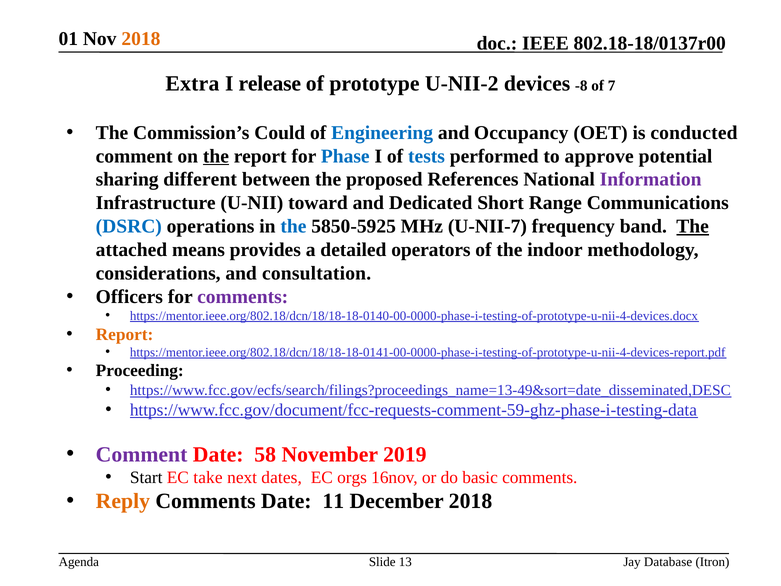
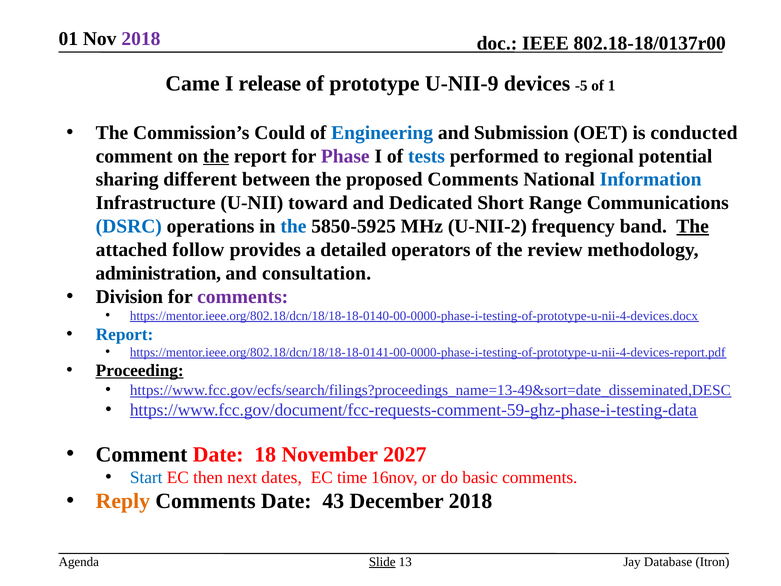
2018 at (141, 39) colour: orange -> purple
Extra: Extra -> Came
U-NII-2: U-NII-2 -> U-NII-9
-8: -8 -> -5
7: 7 -> 1
Occupancy: Occupancy -> Submission
Phase colour: blue -> purple
approve: approve -> regional
proposed References: References -> Comments
Information colour: purple -> blue
U-NII-7: U-NII-7 -> U-NII-2
means: means -> follow
indoor: indoor -> review
considerations: considerations -> administration
Officers: Officers -> Division
Report at (125, 334) colour: orange -> blue
Proceeding underline: none -> present
Comment at (142, 454) colour: purple -> black
58: 58 -> 18
2019: 2019 -> 2027
Start colour: black -> blue
take: take -> then
orgs: orgs -> time
11: 11 -> 43
Slide underline: none -> present
